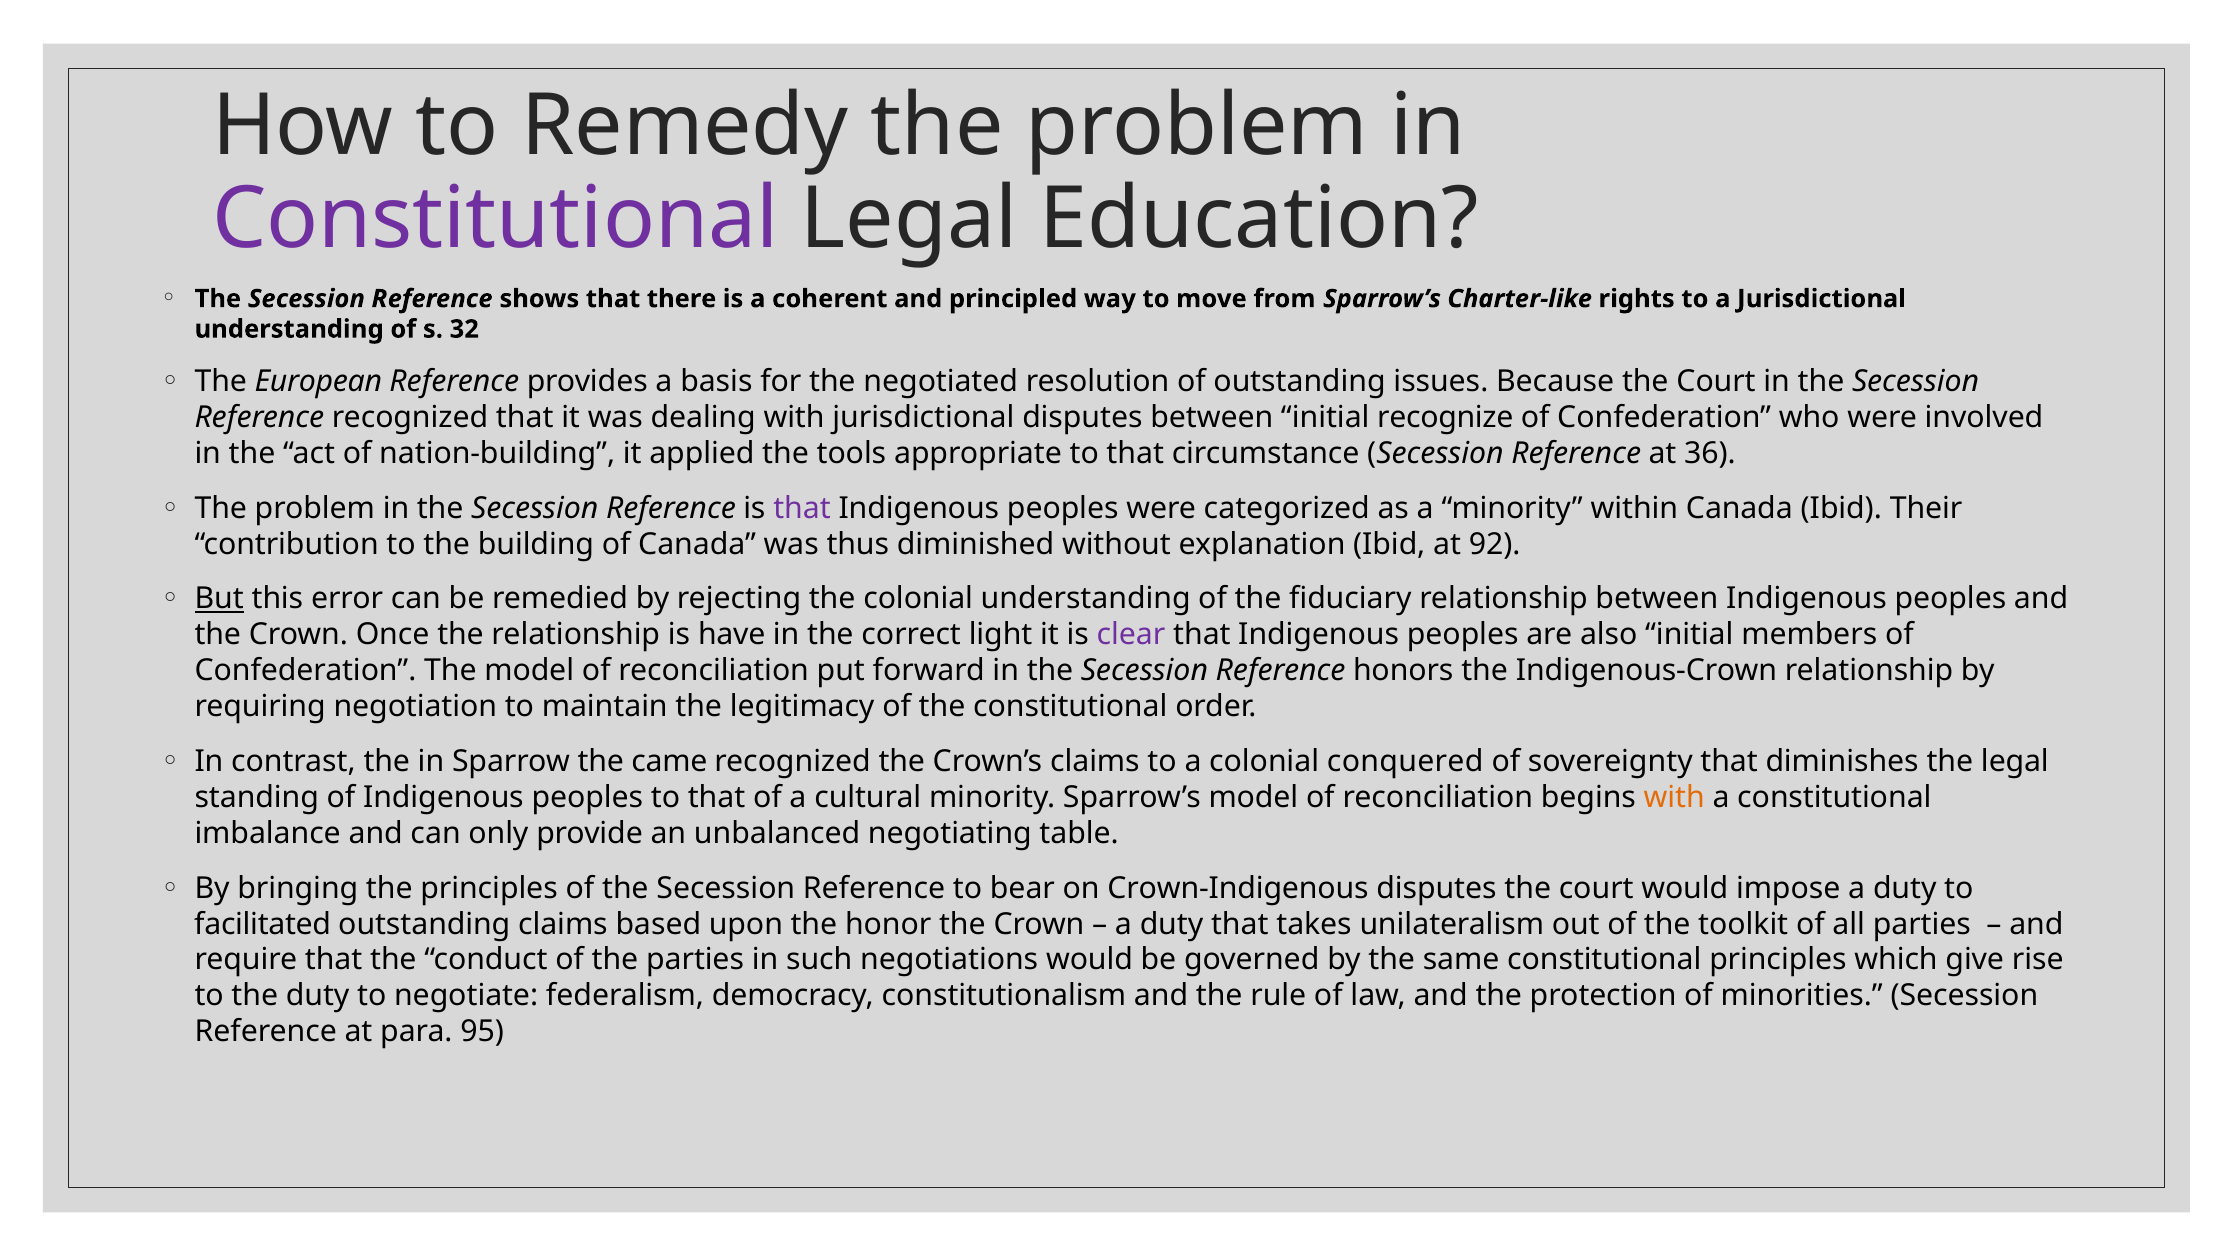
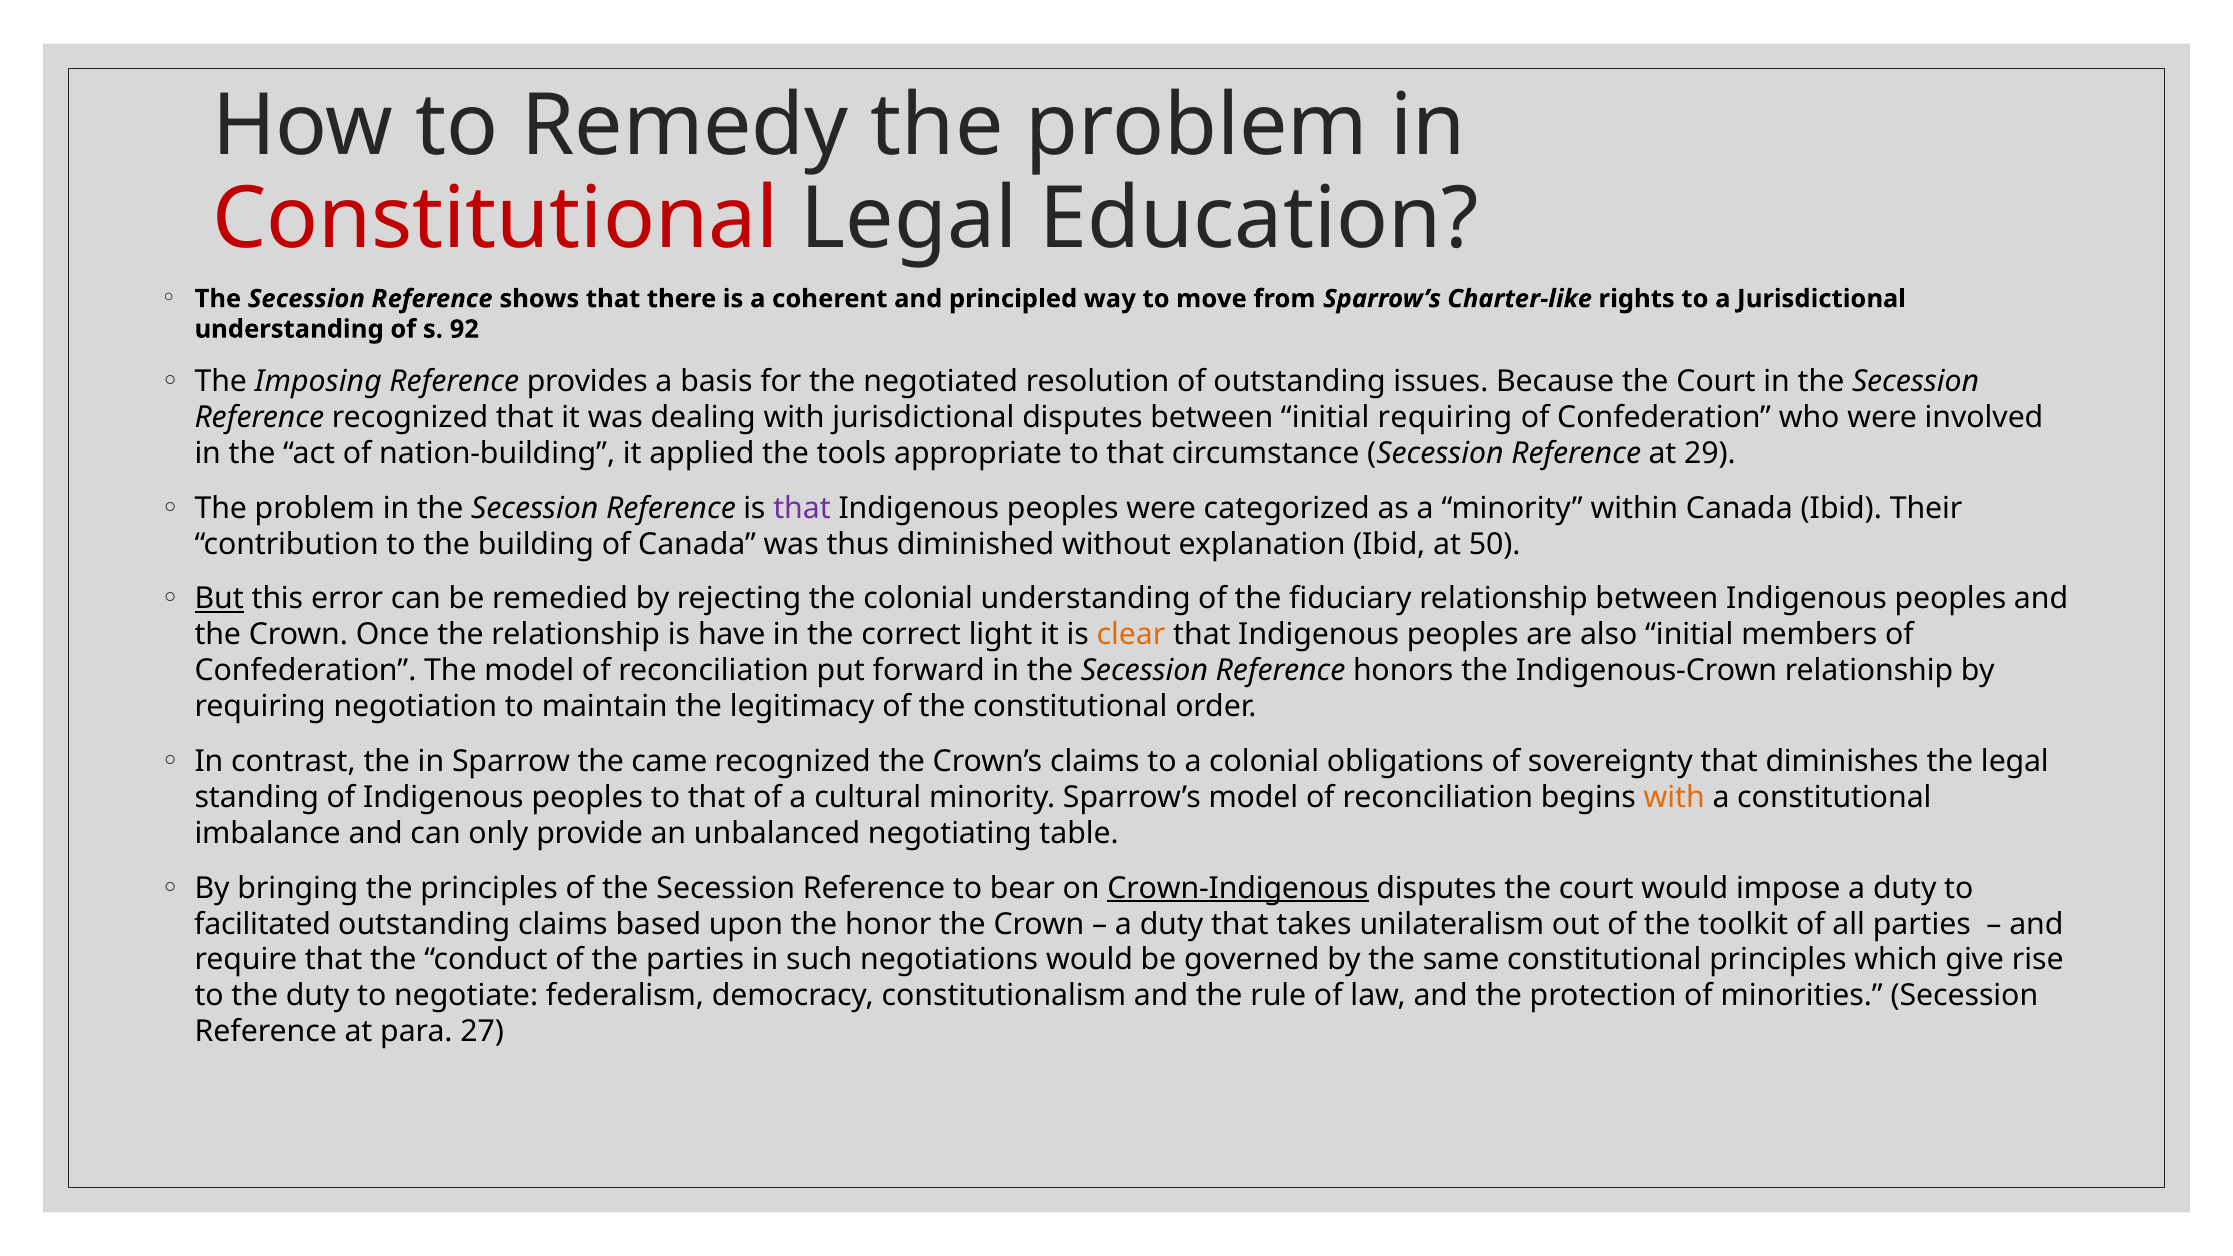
Constitutional at (495, 219) colour: purple -> red
32: 32 -> 92
European: European -> Imposing
initial recognize: recognize -> requiring
36: 36 -> 29
92: 92 -> 50
clear colour: purple -> orange
conquered: conquered -> obligations
Crown-Indigenous underline: none -> present
95: 95 -> 27
